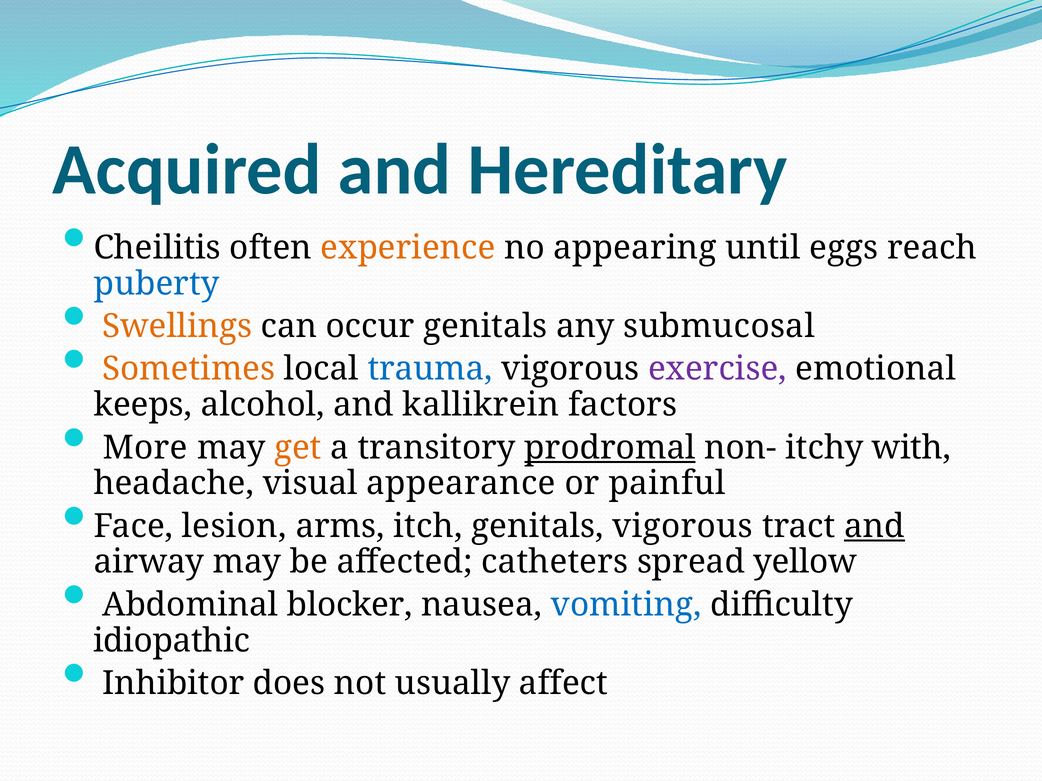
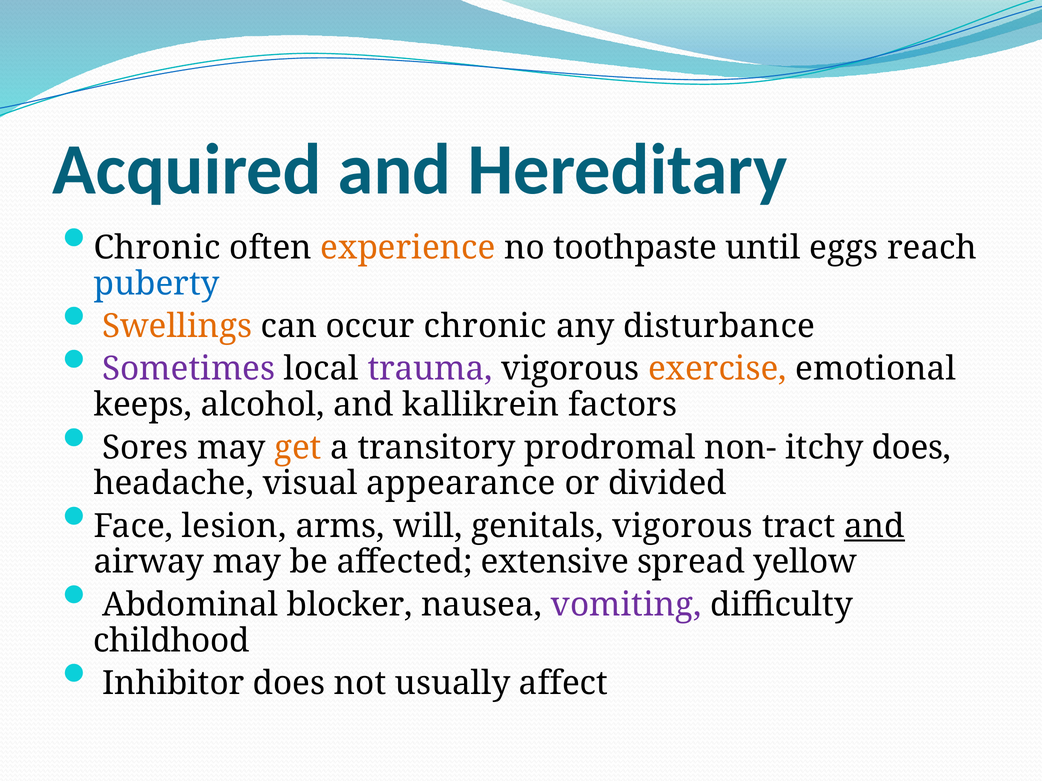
Cheilitis at (157, 248): Cheilitis -> Chronic
appearing: appearing -> toothpaste
occur genitals: genitals -> chronic
submucosal: submucosal -> disturbance
Sometimes colour: orange -> purple
trauma colour: blue -> purple
exercise colour: purple -> orange
More: More -> Sores
prodromal underline: present -> none
itchy with: with -> does
painful: painful -> divided
itch: itch -> will
catheters: catheters -> extensive
vomiting colour: blue -> purple
idiopathic: idiopathic -> childhood
